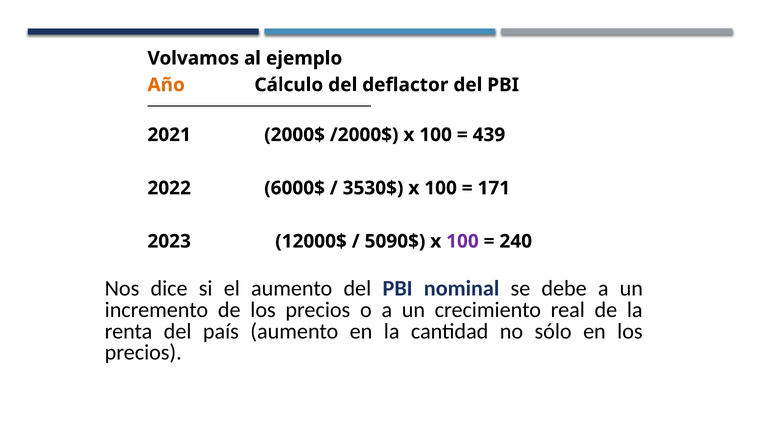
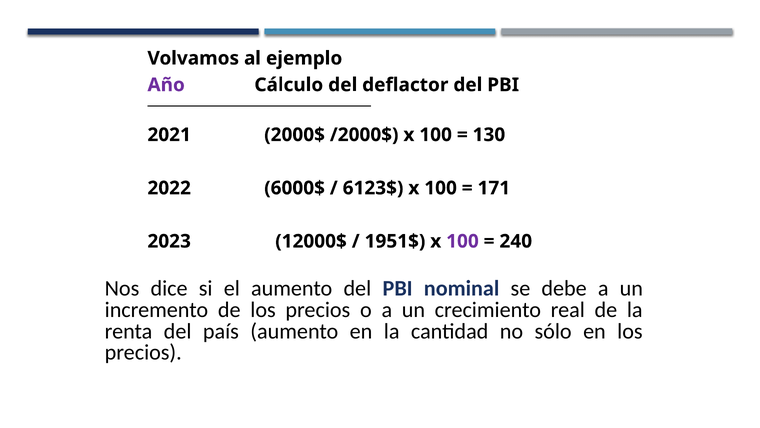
Año colour: orange -> purple
439: 439 -> 130
3530$: 3530$ -> 6123$
5090$: 5090$ -> 1951$
